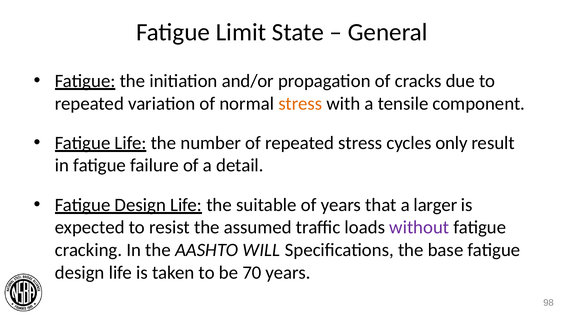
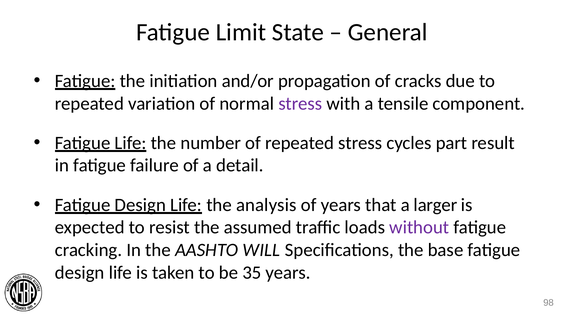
stress at (300, 104) colour: orange -> purple
only: only -> part
suitable: suitable -> analysis
70: 70 -> 35
